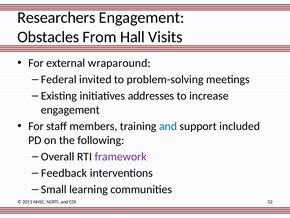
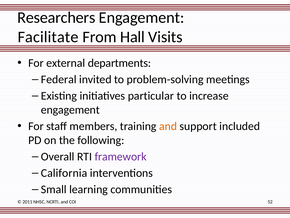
Obstacles: Obstacles -> Facilitate
wraparound: wraparound -> departments
addresses: addresses -> particular
and at (168, 126) colour: blue -> orange
Feedback: Feedback -> California
